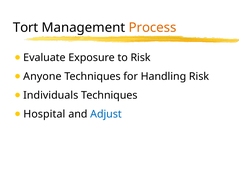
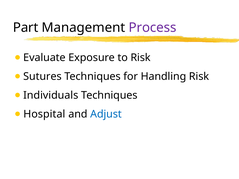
Tort: Tort -> Part
Process colour: orange -> purple
Anyone: Anyone -> Sutures
